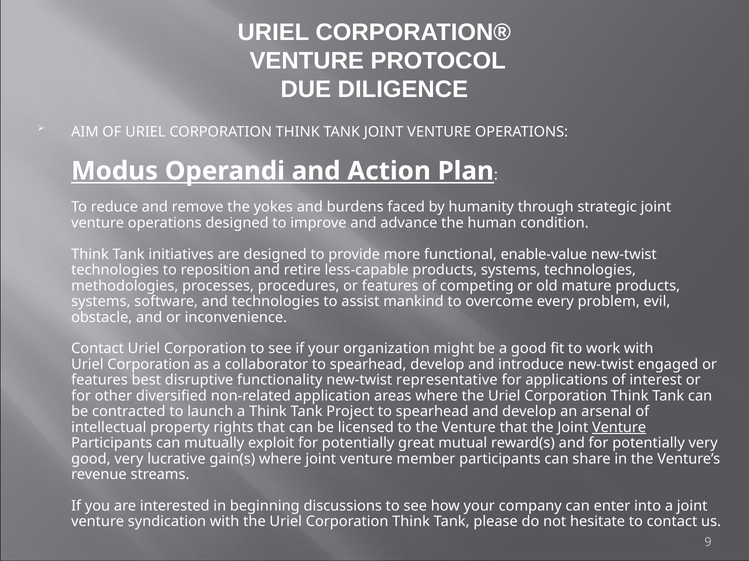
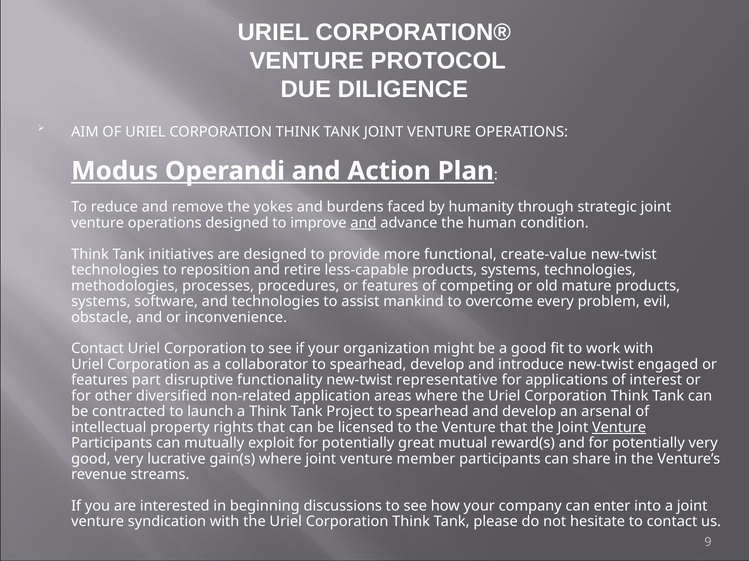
and at (363, 223) underline: none -> present
enable-value: enable-value -> create-value
best: best -> part
